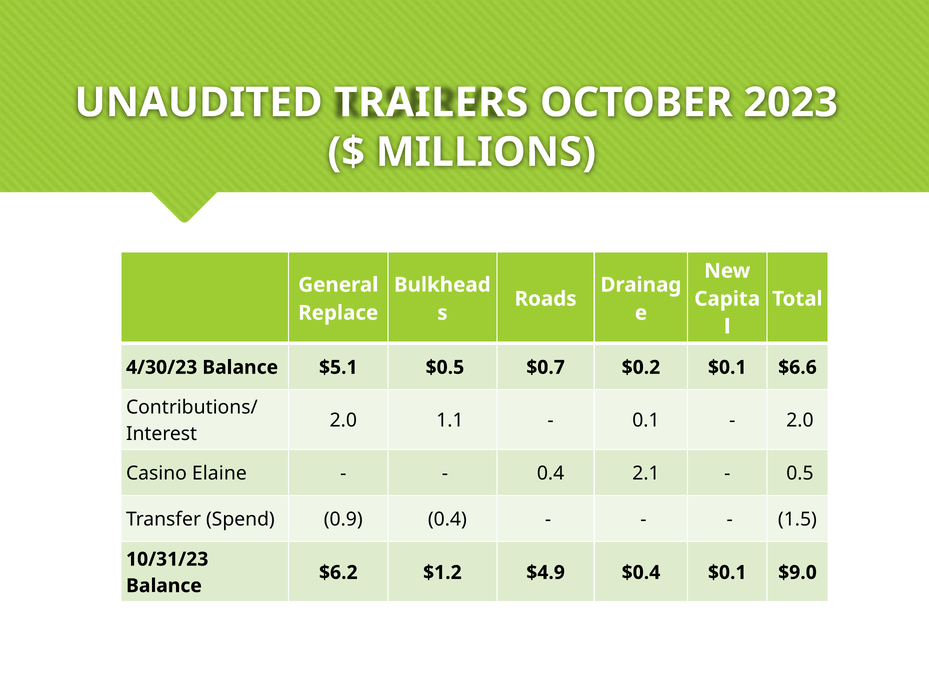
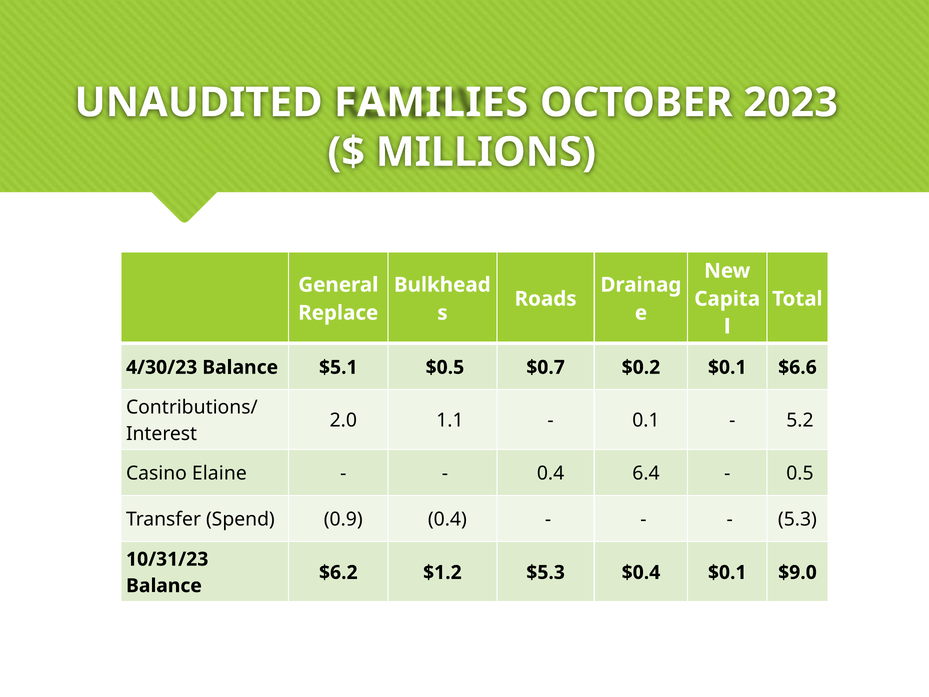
TRAILERS: TRAILERS -> FAMILIES
2.0 at (800, 420): 2.0 -> 5.2
2.1: 2.1 -> 6.4
1.5: 1.5 -> 5.3
$4.9: $4.9 -> $5.3
